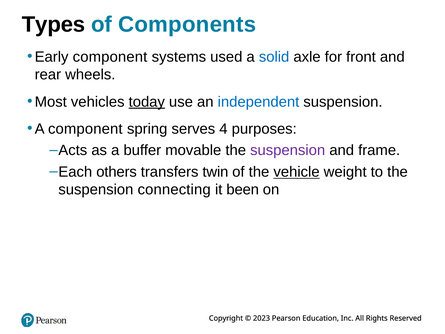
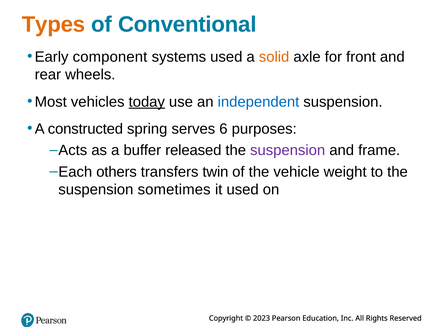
Types colour: black -> orange
Components: Components -> Conventional
solid colour: blue -> orange
A component: component -> constructed
4: 4 -> 6
movable: movable -> released
vehicle underline: present -> none
connecting: connecting -> sometimes
it been: been -> used
